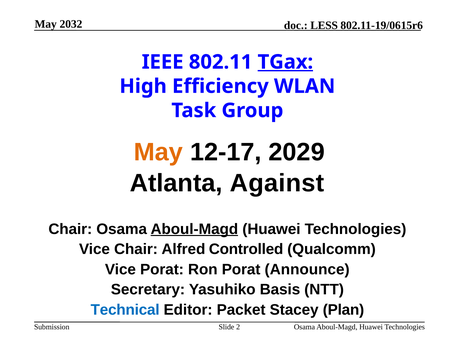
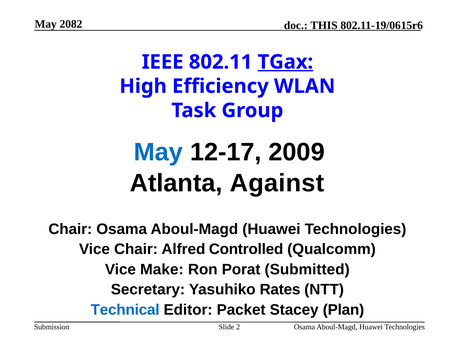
2032: 2032 -> 2082
LESS: LESS -> THIS
May at (158, 152) colour: orange -> blue
2029: 2029 -> 2009
Aboul-Magd at (194, 229) underline: present -> none
Vice Porat: Porat -> Make
Announce: Announce -> Submitted
Basis: Basis -> Rates
